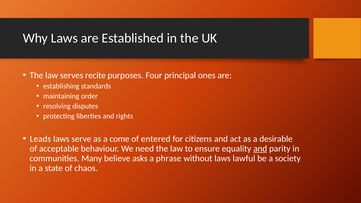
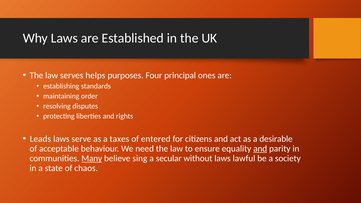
recite: recite -> helps
come: come -> taxes
Many underline: none -> present
asks: asks -> sing
phrase: phrase -> secular
